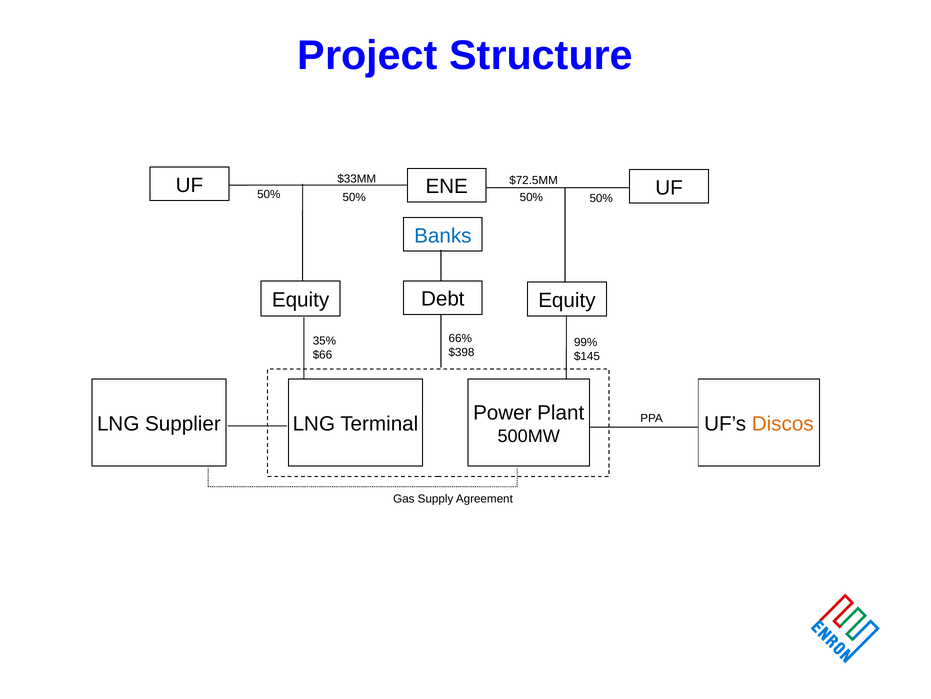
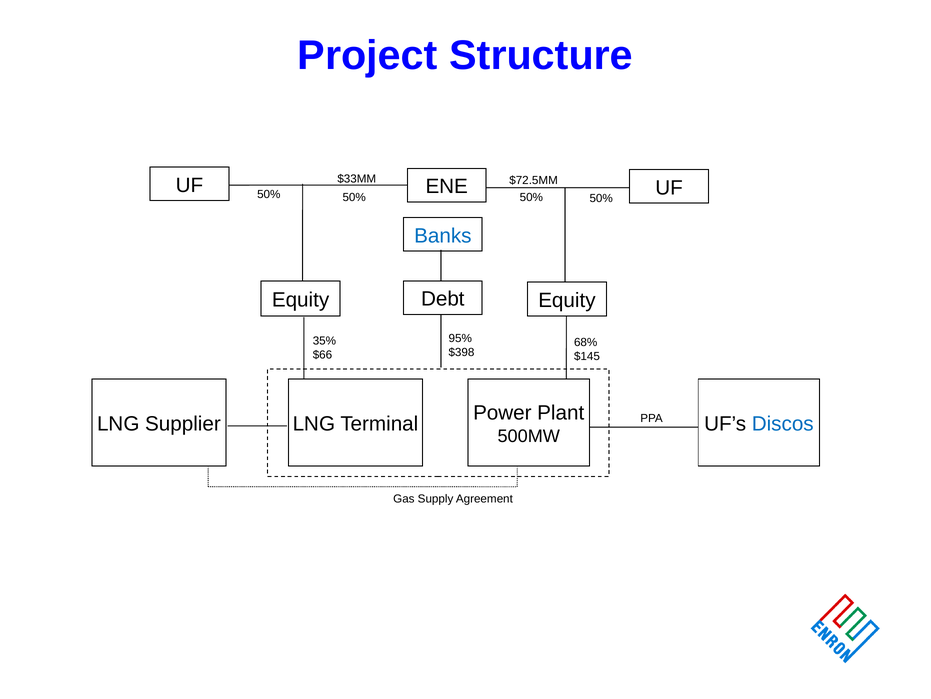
66%: 66% -> 95%
99%: 99% -> 68%
Discos colour: orange -> blue
